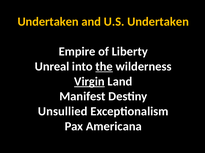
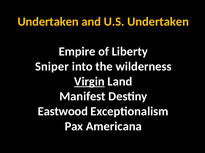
Unreal: Unreal -> Sniper
the underline: present -> none
Unsullied: Unsullied -> Eastwood
